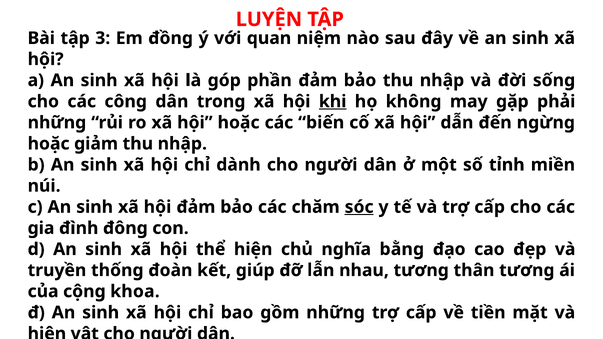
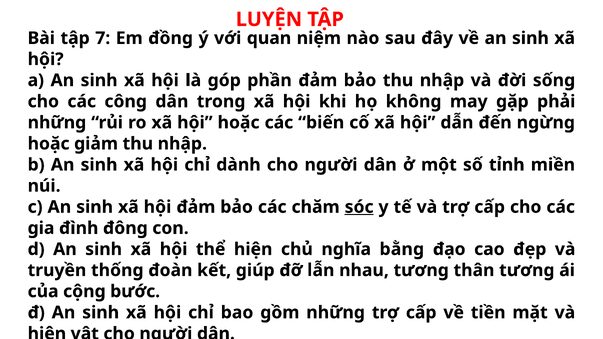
3: 3 -> 7
khi underline: present -> none
khoa: khoa -> bước
